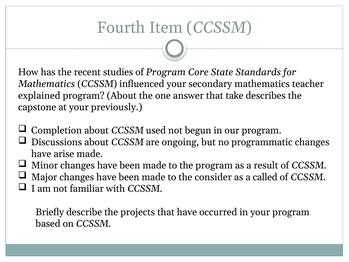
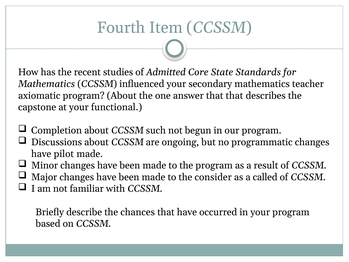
of Program: Program -> Admitted
explained: explained -> axiomatic
that take: take -> that
previously: previously -> functional
used: used -> such
arise: arise -> pilot
projects: projects -> chances
